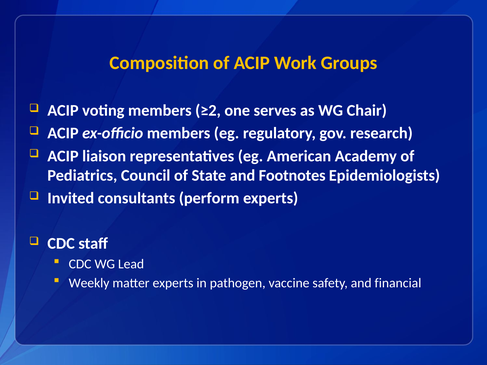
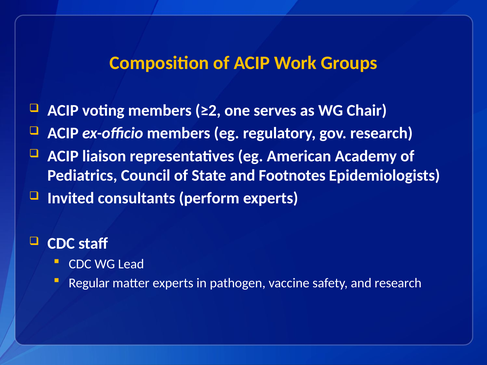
Weekly: Weekly -> Regular
and financial: financial -> research
